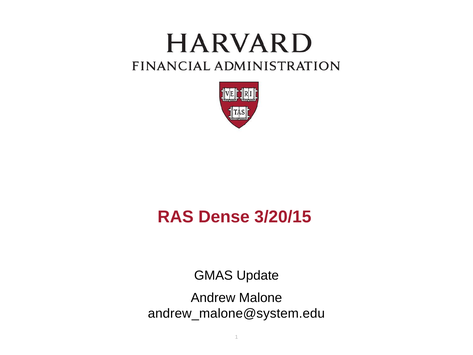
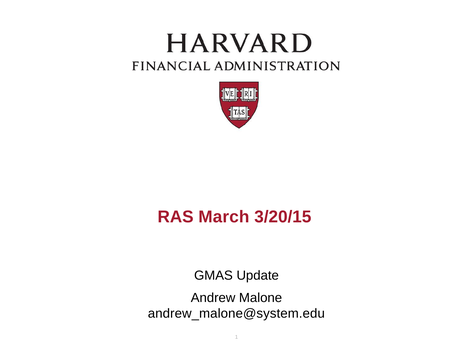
Dense: Dense -> March
